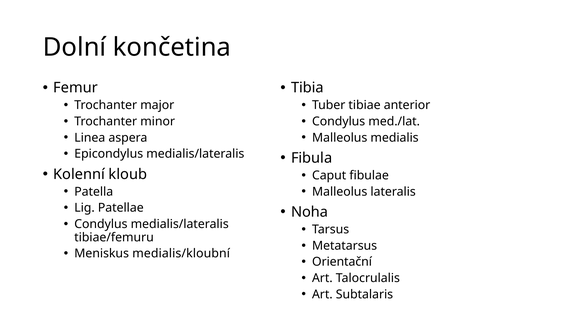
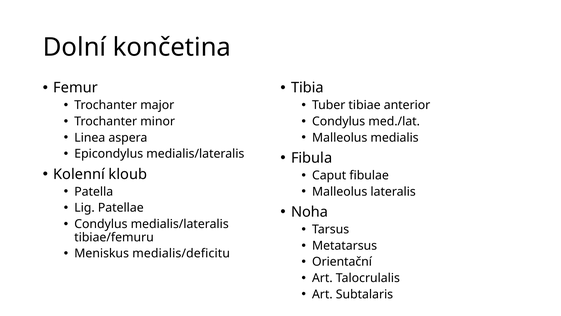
medialis/kloubní: medialis/kloubní -> medialis/deficitu
